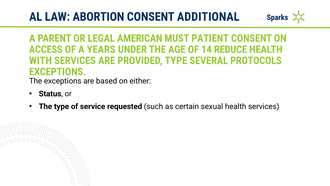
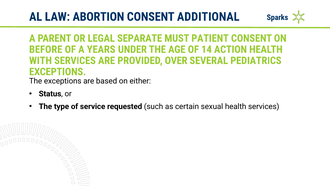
AMERICAN: AMERICAN -> SEPARATE
ACCESS: ACCESS -> BEFORE
REDUCE: REDUCE -> ACTION
PROVIDED TYPE: TYPE -> OVER
PROTOCOLS: PROTOCOLS -> PEDIATRICS
